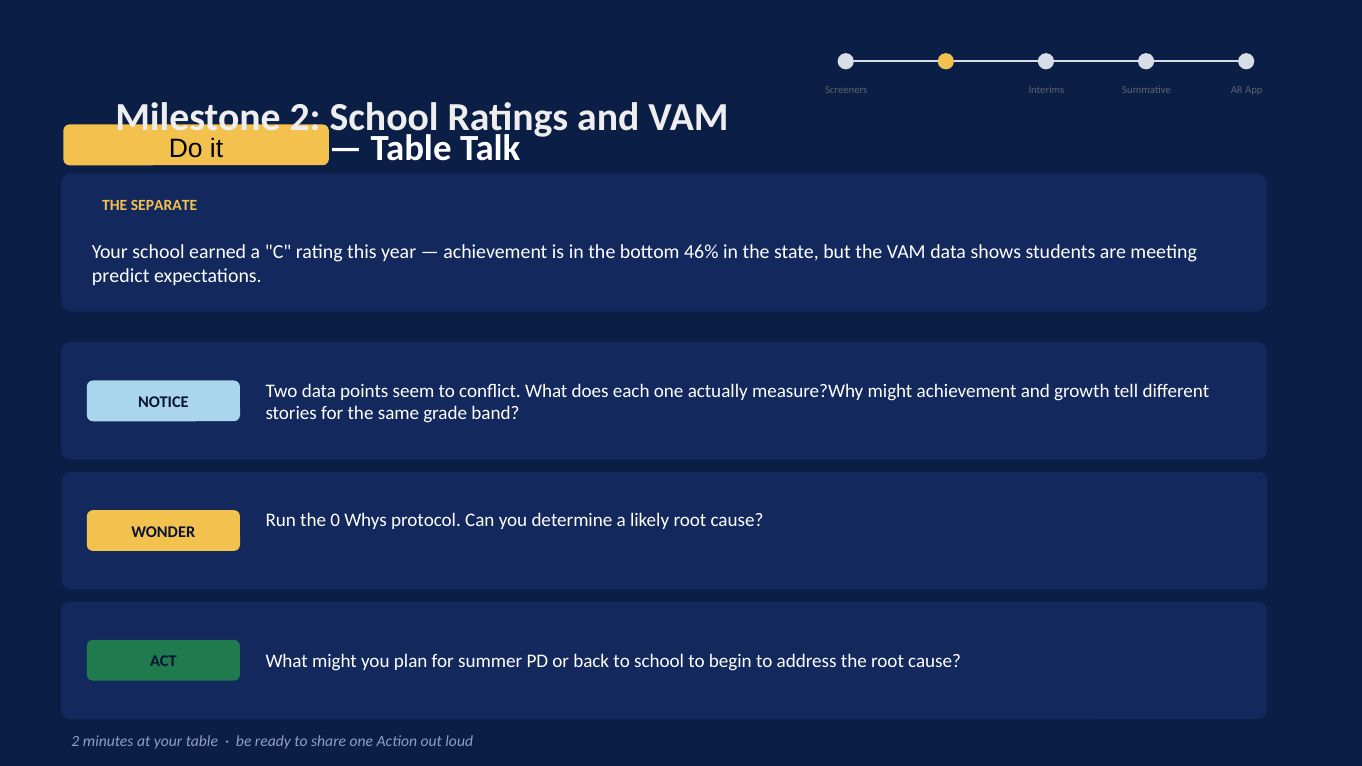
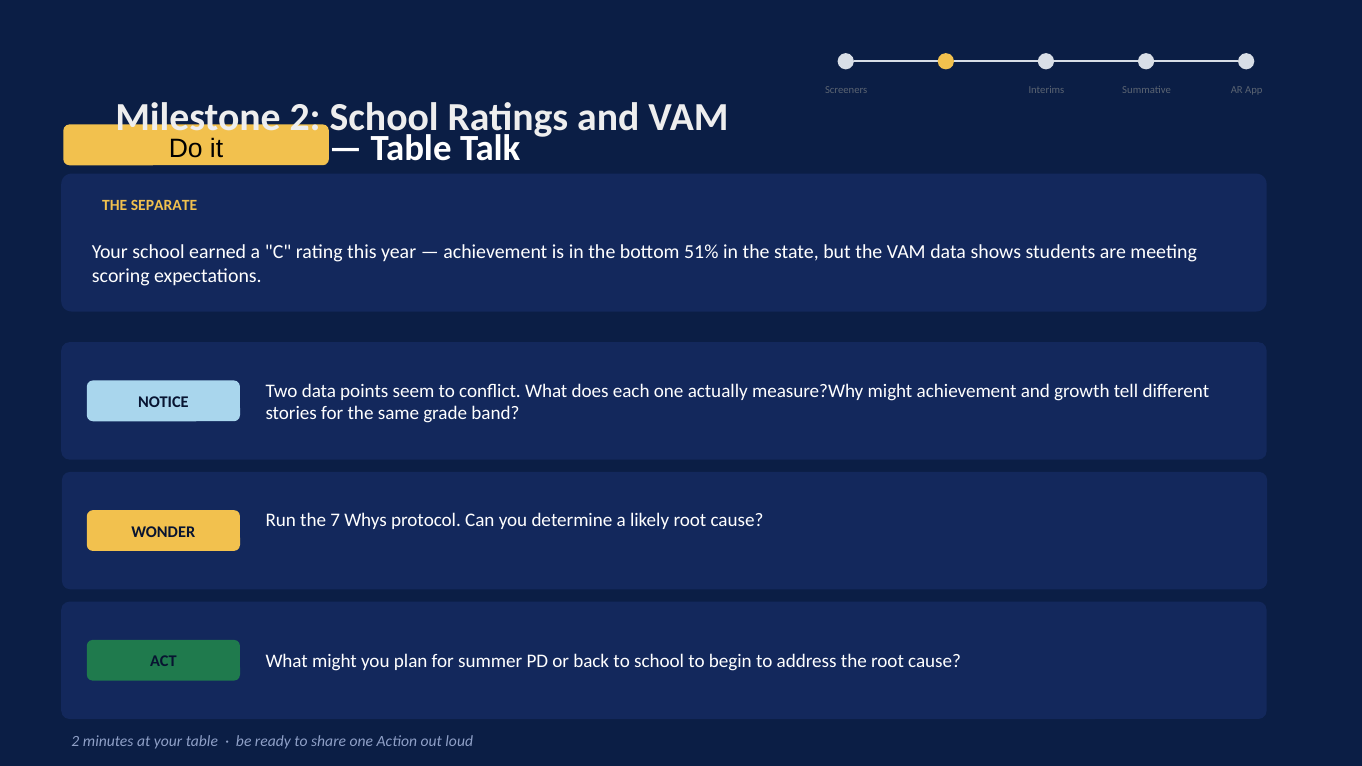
46%: 46% -> 51%
predict: predict -> scoring
0: 0 -> 7
